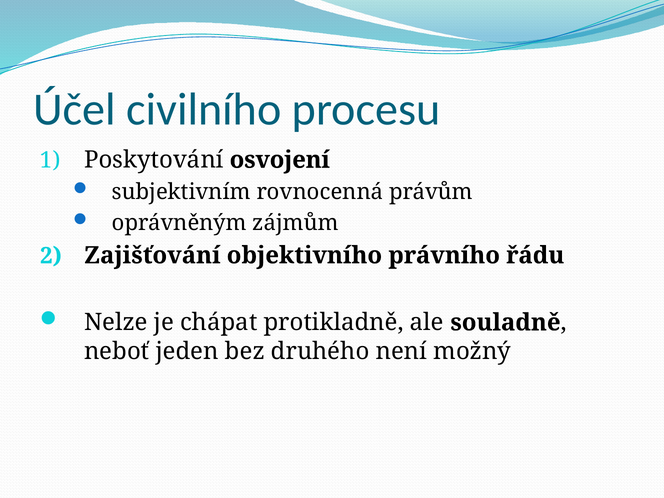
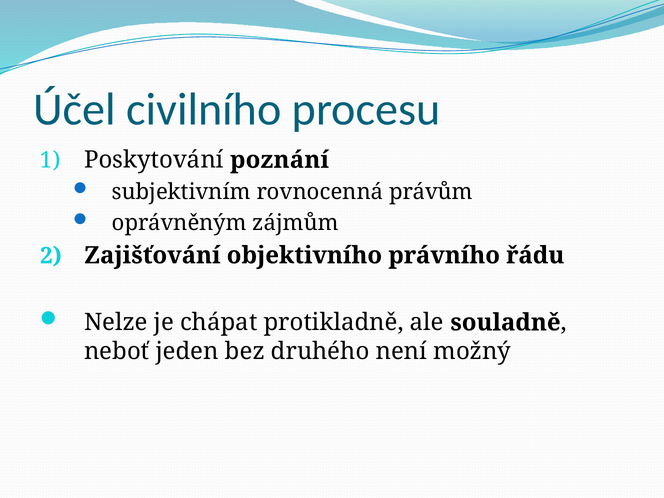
osvojení: osvojení -> poznání
